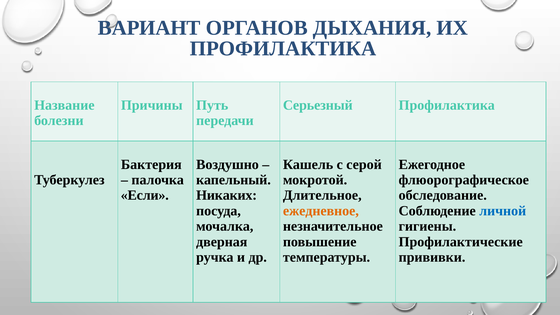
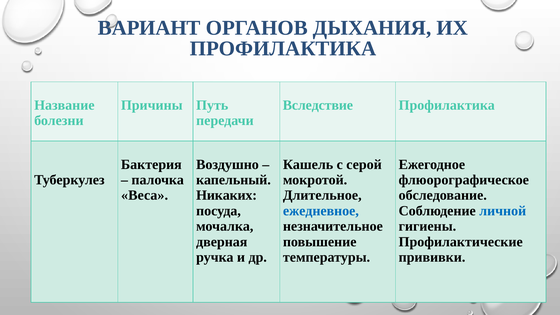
Серьезный: Серьезный -> Вследствие
Если: Если -> Веса
ежедневное colour: orange -> blue
